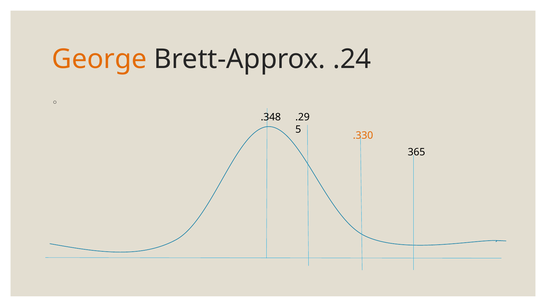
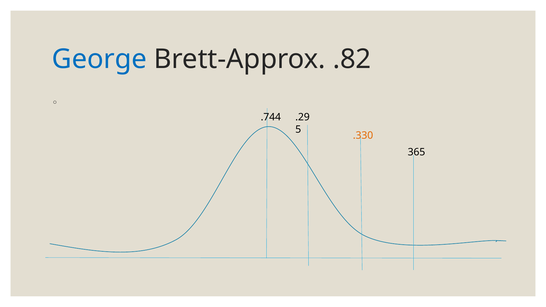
George colour: orange -> blue
.24: .24 -> .82
.348: .348 -> .744
